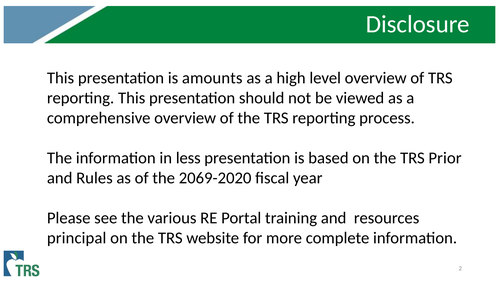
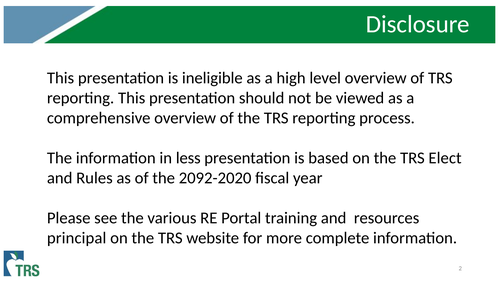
amounts: amounts -> ineligible
Prior: Prior -> Elect
2069-2020: 2069-2020 -> 2092-2020
